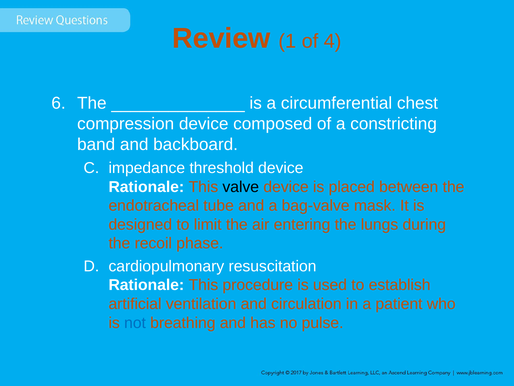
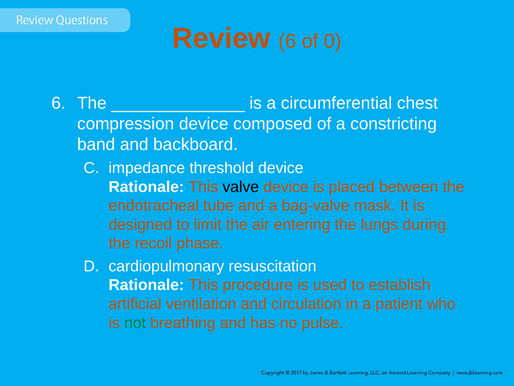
Review 1: 1 -> 6
4: 4 -> 0
not colour: blue -> green
